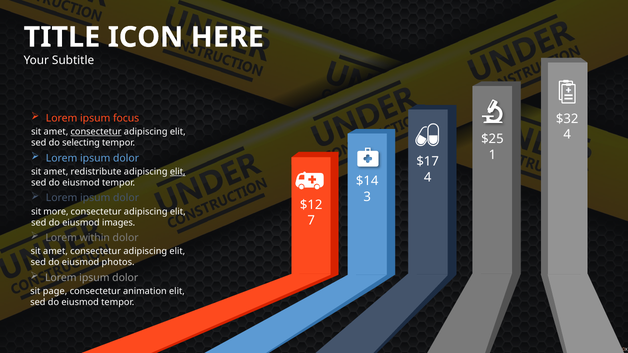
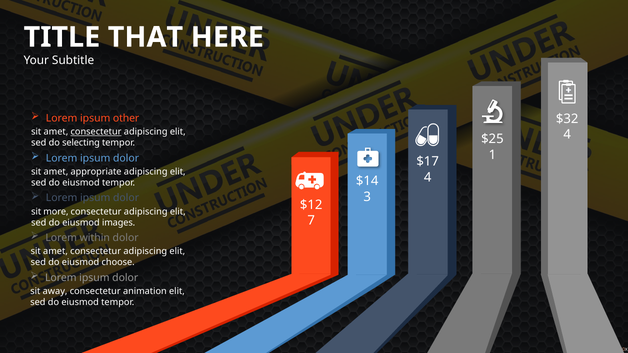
ICON: ICON -> THAT
focus: focus -> other
redistribute: redistribute -> appropriate
elit at (178, 172) underline: present -> none
photos: photos -> choose
page: page -> away
